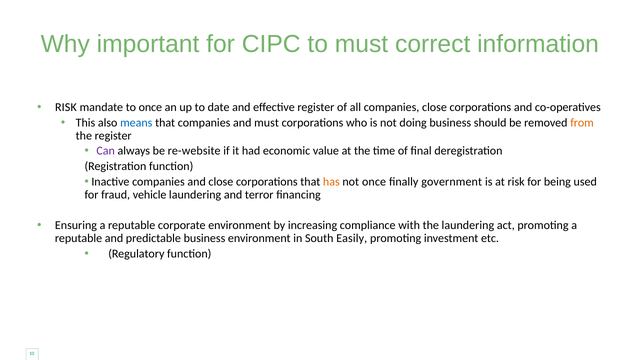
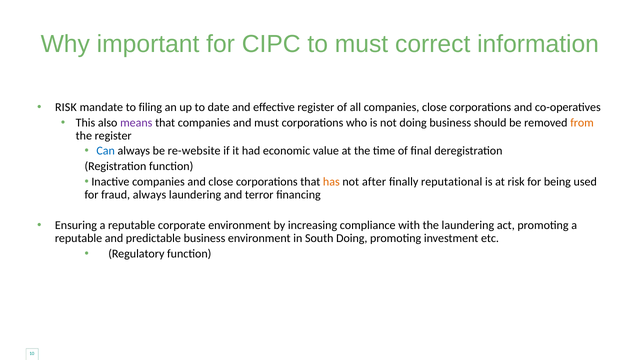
to once: once -> filing
means colour: blue -> purple
Can colour: purple -> blue
not once: once -> after
government: government -> reputational
fraud vehicle: vehicle -> always
South Easily: Easily -> Doing
